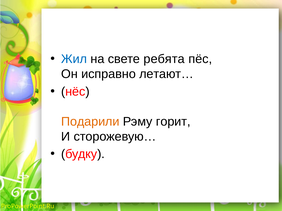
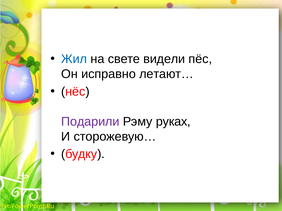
ребята: ребята -> видели
Подарили colour: orange -> purple
горит: горит -> руках
